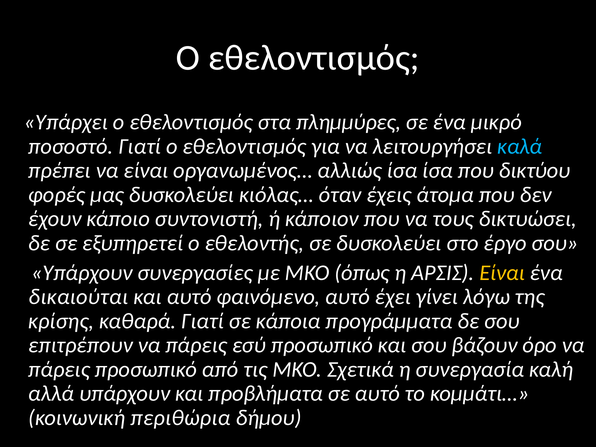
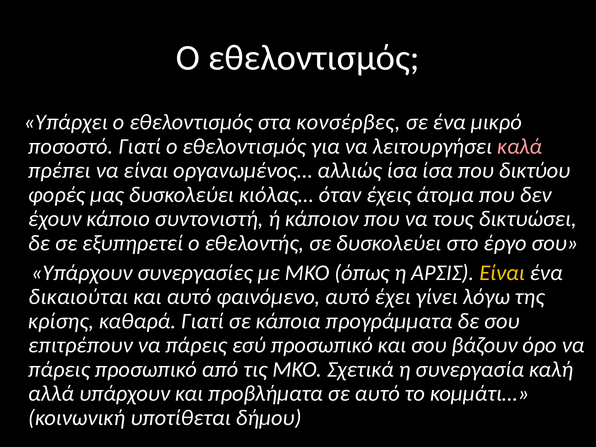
πλημμύρες: πλημμύρες -> κονσέρβες
καλά colour: light blue -> pink
περιθώρια: περιθώρια -> υποτίθεται
